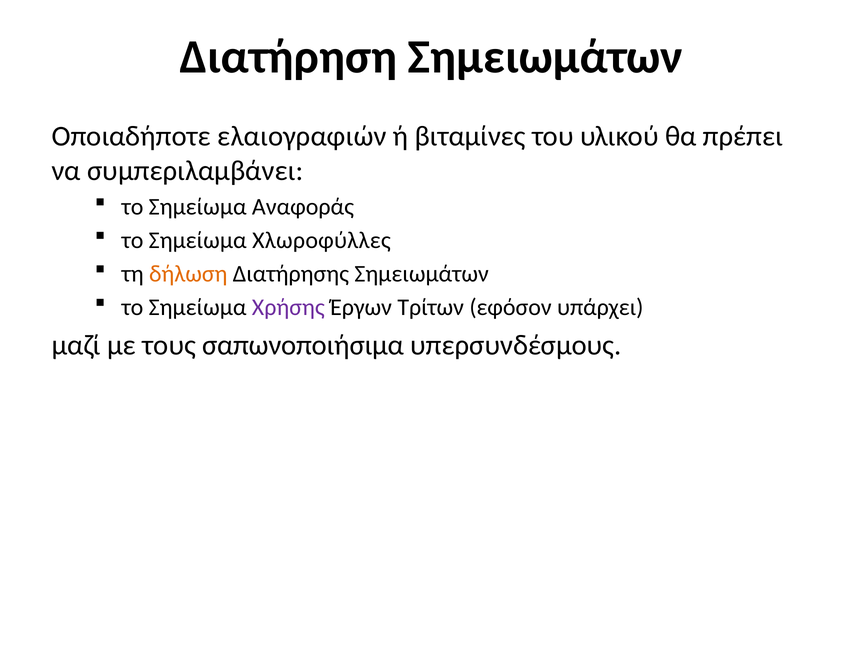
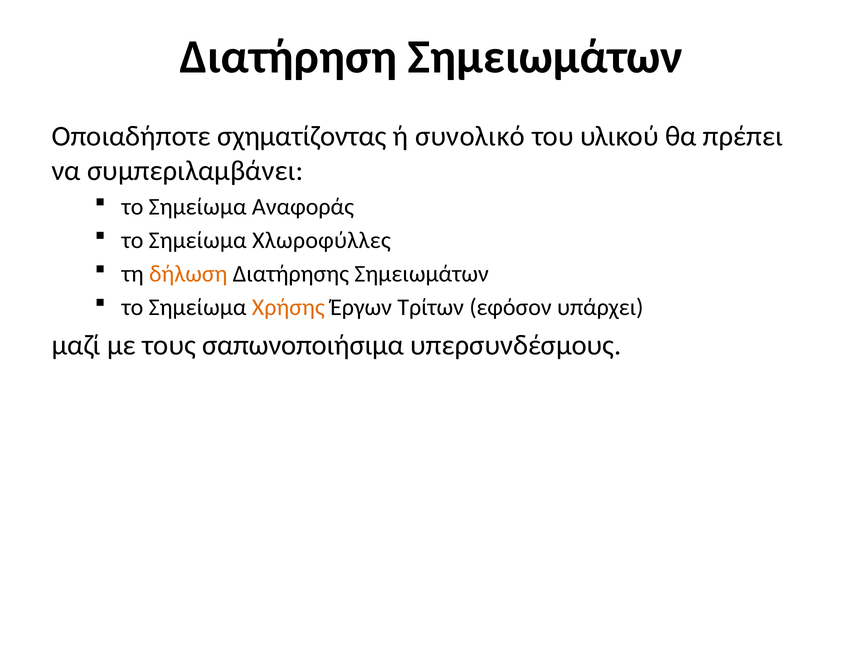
ελαιογραφιών: ελαιογραφιών -> σχηματίζοντας
βιταμίνες: βιταμίνες -> συνολικό
Χρήσης colour: purple -> orange
